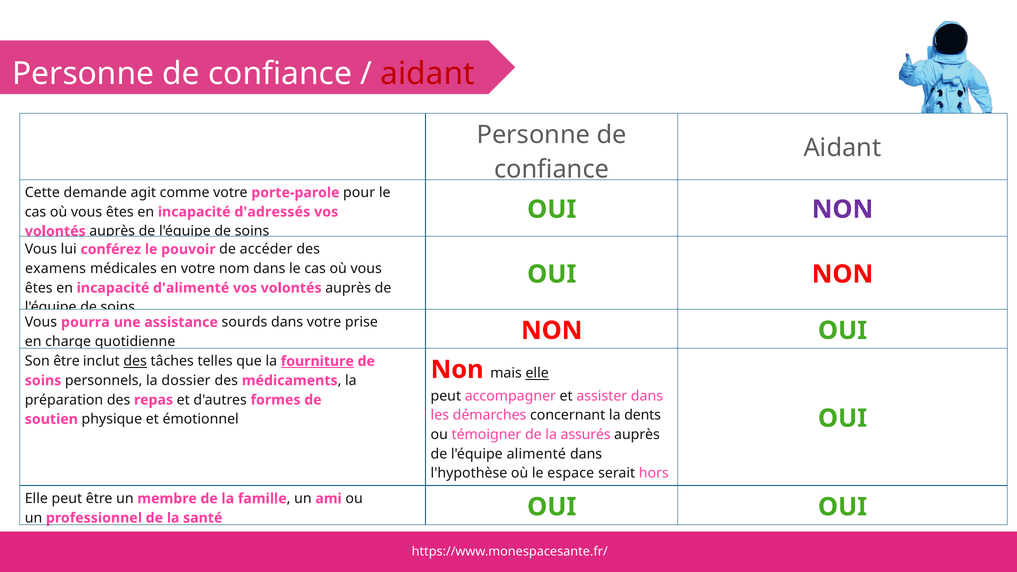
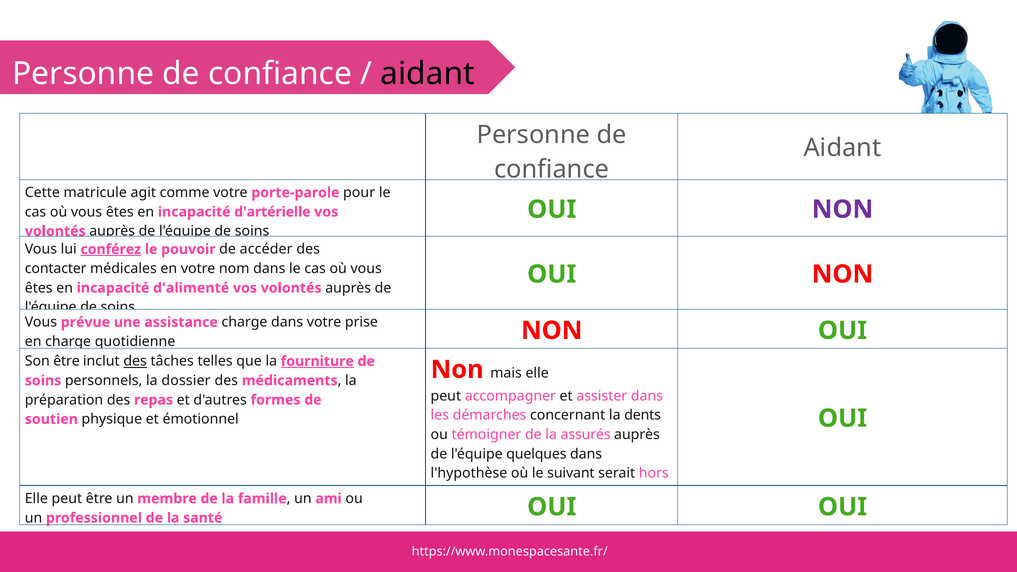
aidant at (427, 74) colour: red -> black
demande: demande -> matricule
d'adressés: d'adressés -> d'artérielle
conférez underline: none -> present
examens: examens -> contacter
pourra: pourra -> prévue
assistance sourds: sourds -> charge
elle at (537, 373) underline: present -> none
alimenté: alimenté -> quelques
espace: espace -> suivant
